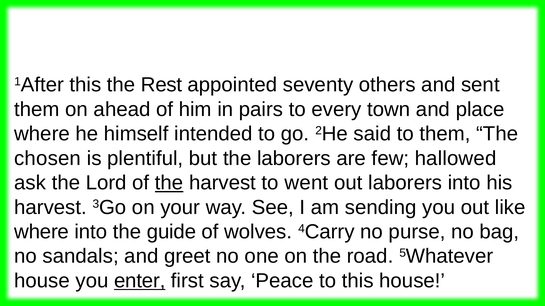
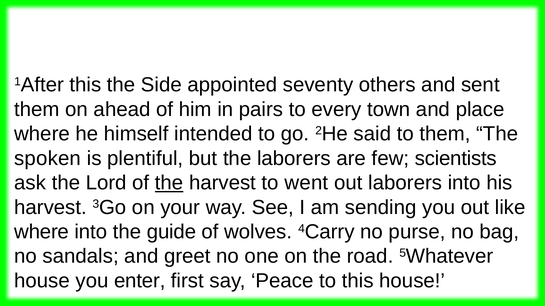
Rest: Rest -> Side
chosen: chosen -> spoken
hallowed: hallowed -> scientists
enter underline: present -> none
